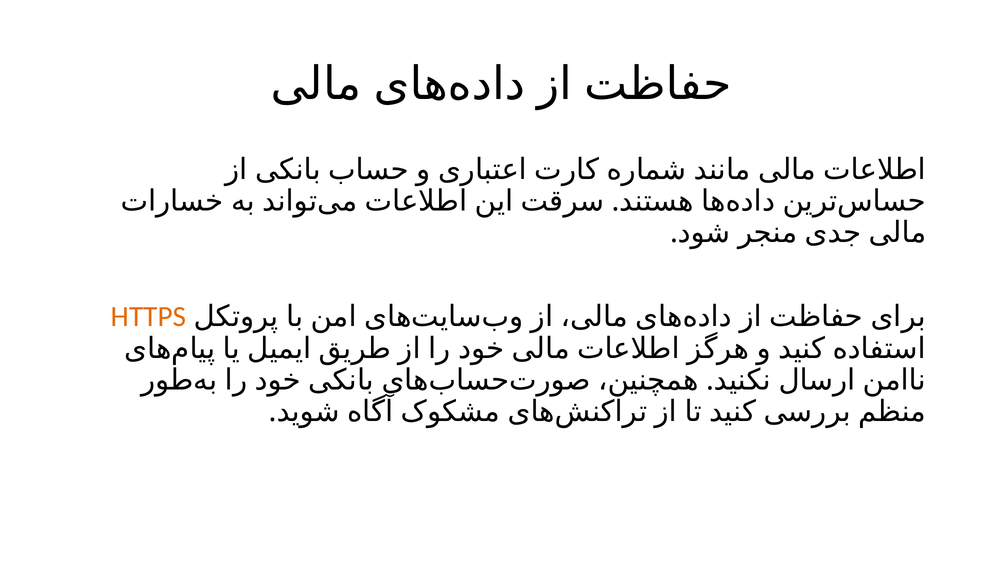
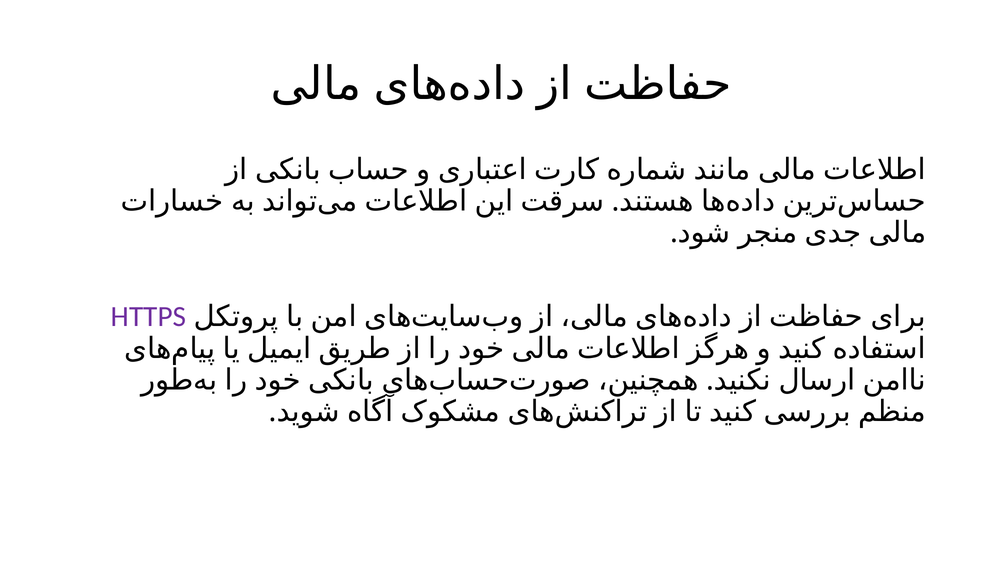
HTTPS colour: orange -> purple
